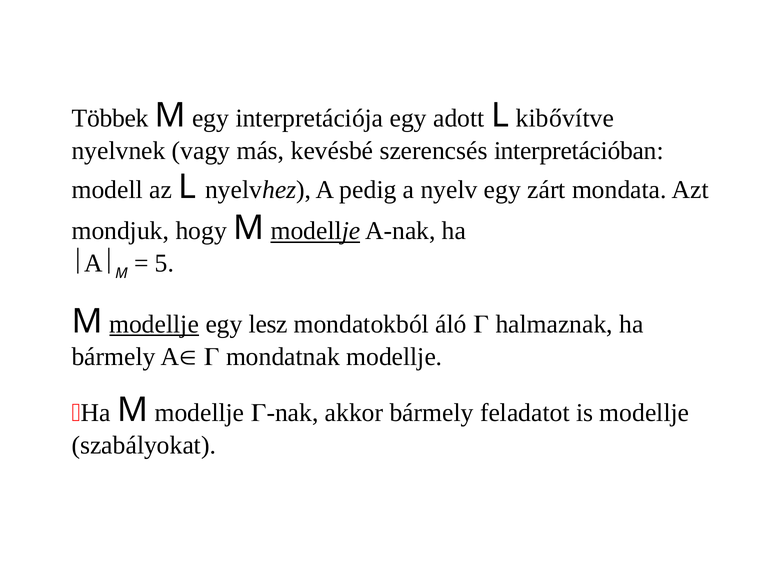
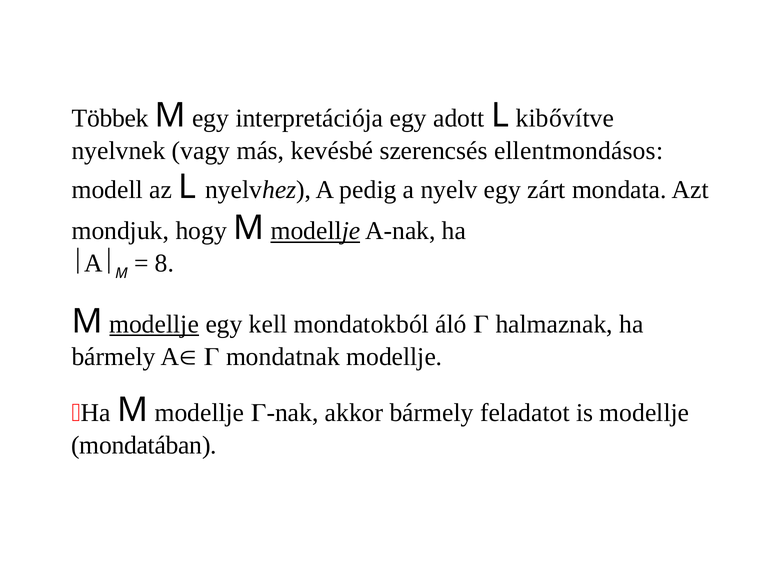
interpretációban: interpretációban -> ellentmondásos
5: 5 -> 8
lesz: lesz -> kell
szabályokat: szabályokat -> mondatában
